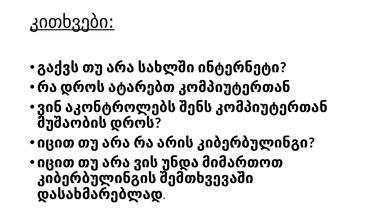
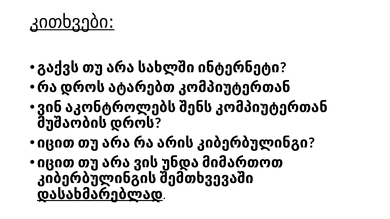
დასახმარებლად underline: none -> present
